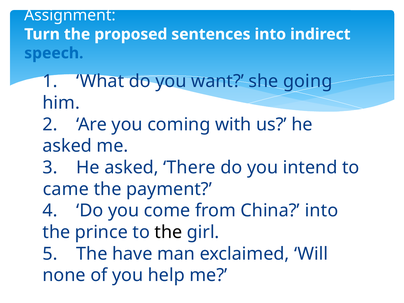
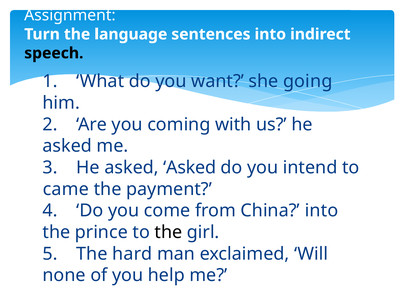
proposed: proposed -> language
speech colour: blue -> black
asked There: There -> Asked
have: have -> hard
